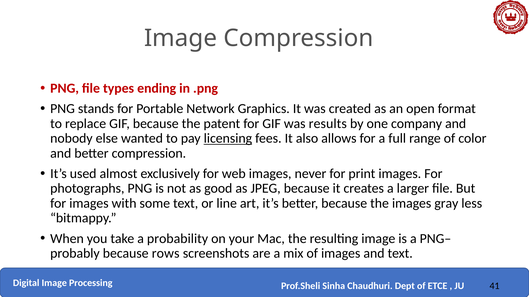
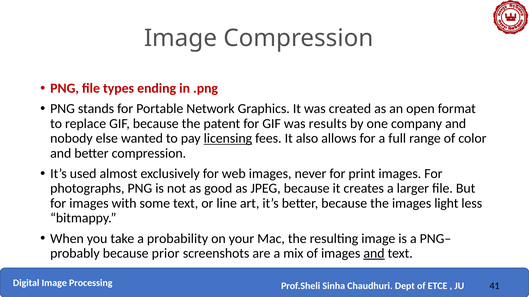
gray: gray -> light
rows: rows -> prior
and at (374, 254) underline: none -> present
